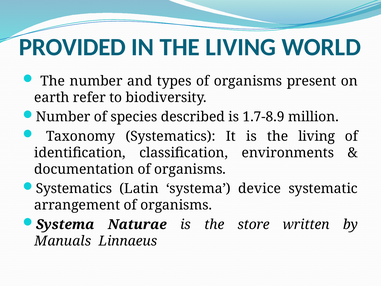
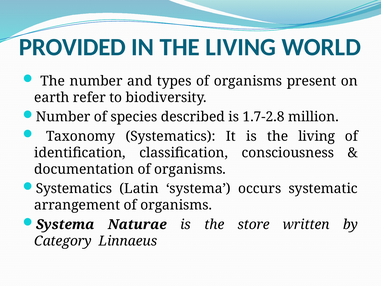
1.7-8.9: 1.7-8.9 -> 1.7-2.8
environments: environments -> consciousness
device: device -> occurs
Manuals: Manuals -> Category
